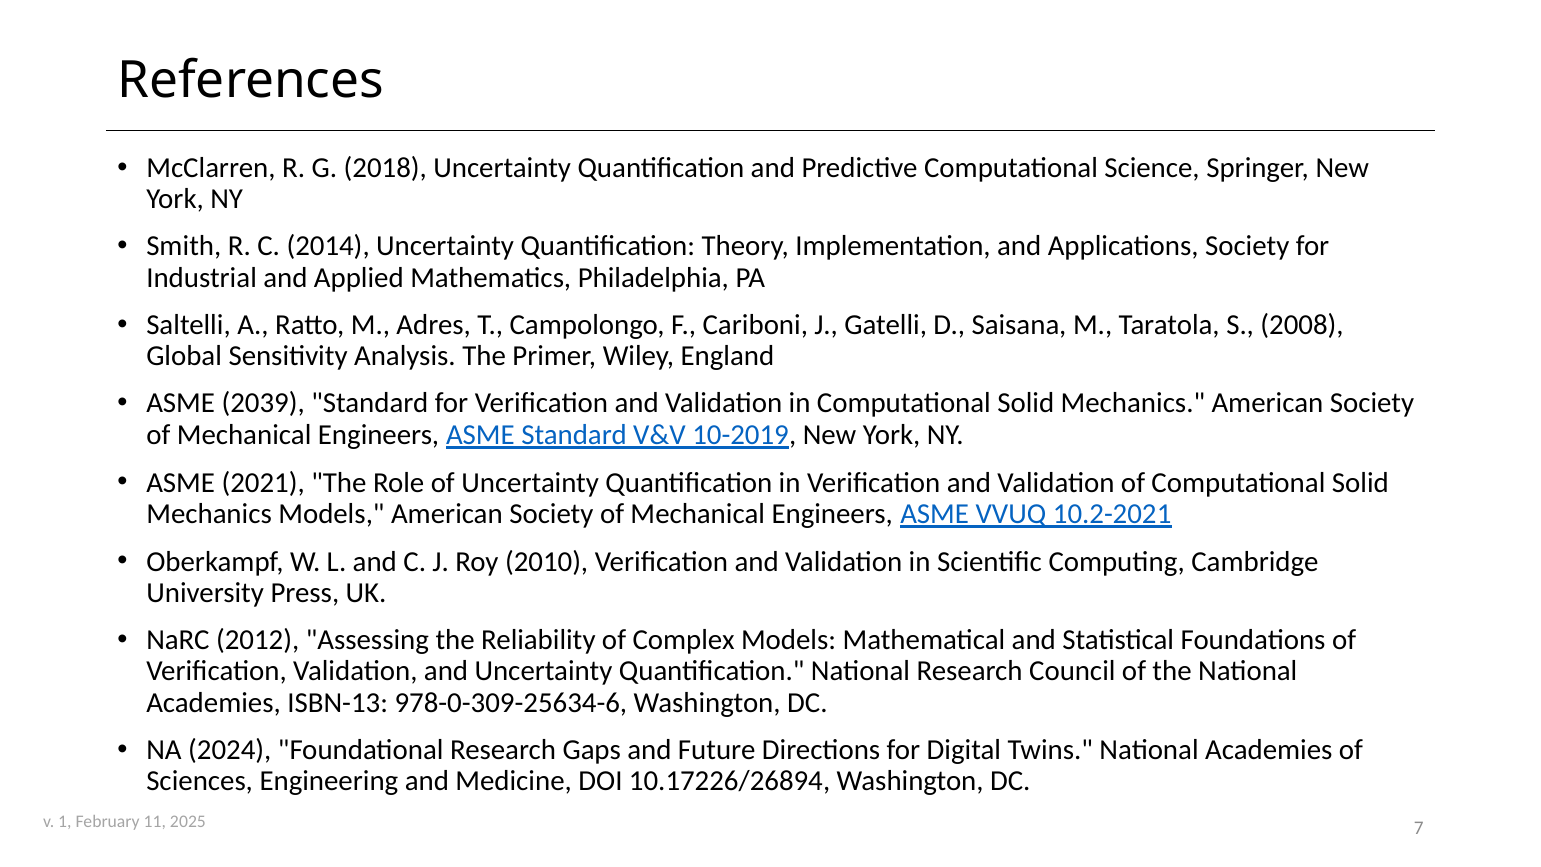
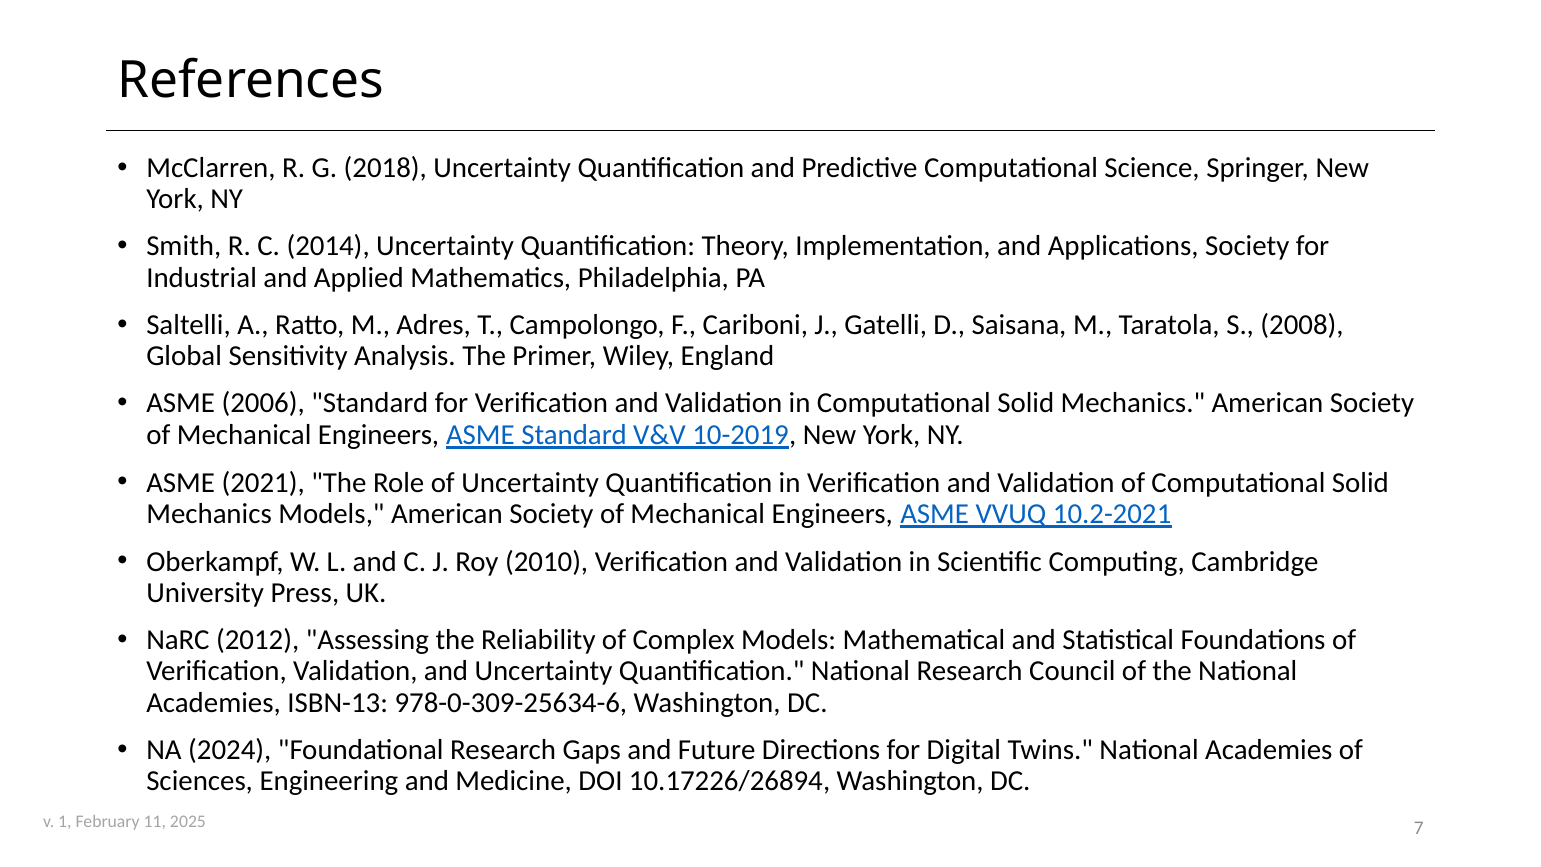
2039: 2039 -> 2006
